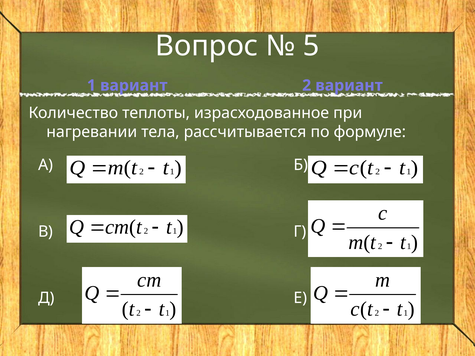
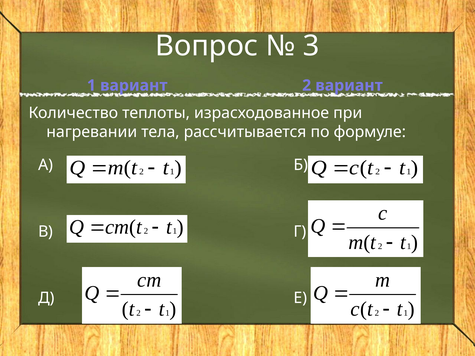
5: 5 -> 3
